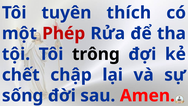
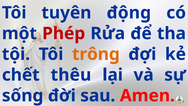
thích: thích -> động
trông colour: black -> orange
chập: chập -> thêu
